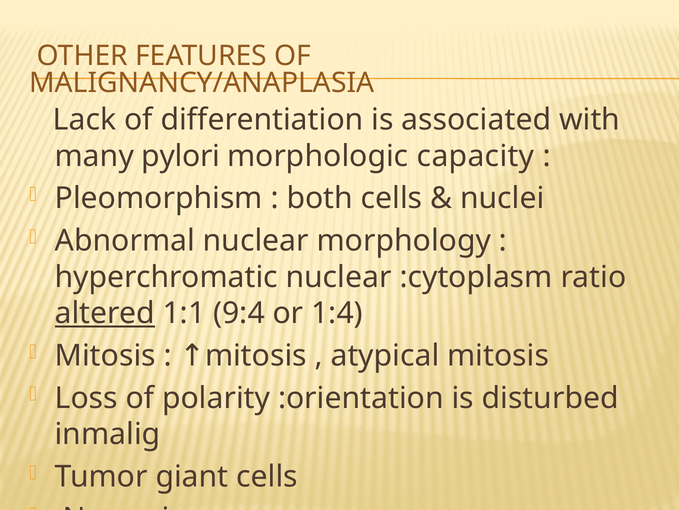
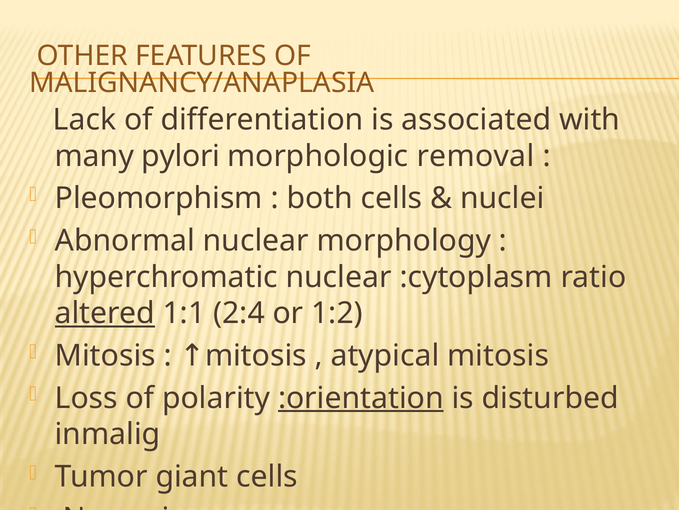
capacity: capacity -> removal
9:4: 9:4 -> 2:4
1:4: 1:4 -> 1:2
:orientation underline: none -> present
